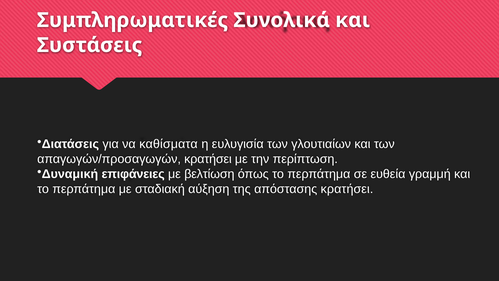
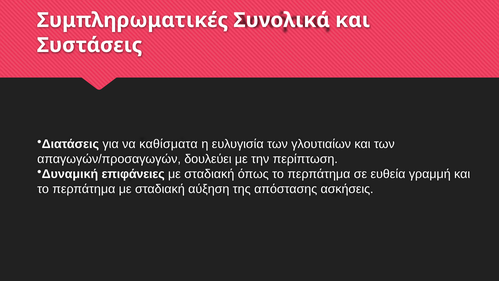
απαγωγών/προσαγωγών κρατήσει: κρατήσει -> δουλεύει
βελτίωση at (209, 174): βελτίωση -> σταδιακή
απόστασης κρατήσει: κρατήσει -> ασκήσεις
